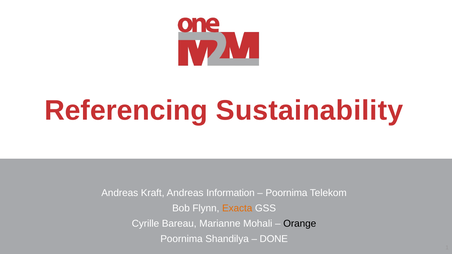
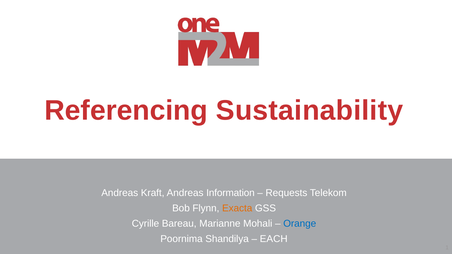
Poornima at (286, 193): Poornima -> Requests
Orange colour: black -> blue
DONE: DONE -> EACH
